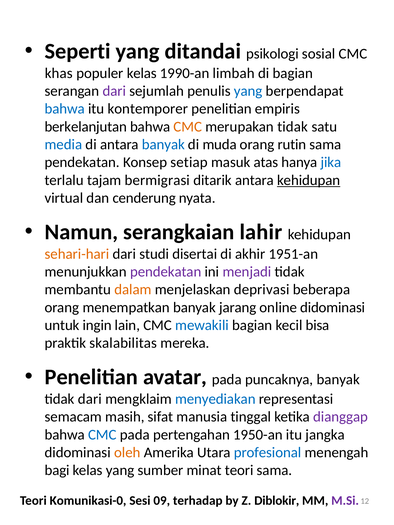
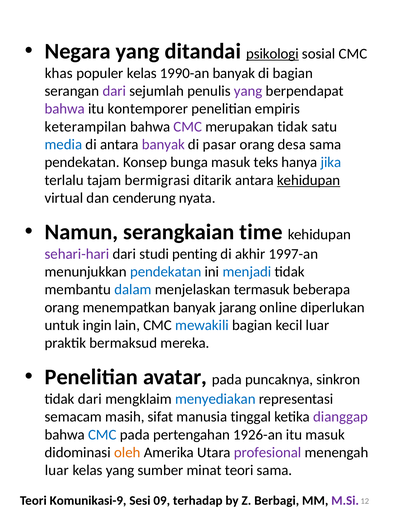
Seperti: Seperti -> Negara
psikologi underline: none -> present
1990-an limbah: limbah -> banyak
yang at (248, 91) colour: blue -> purple
bahwa at (65, 109) colour: blue -> purple
berkelanjutan: berkelanjutan -> keterampilan
CMC at (188, 127) colour: orange -> purple
banyak at (163, 145) colour: blue -> purple
muda: muda -> pasar
rutin: rutin -> desa
setiap: setiap -> bunga
atas: atas -> teks
lahir: lahir -> time
sehari-hari colour: orange -> purple
disertai: disertai -> penting
1951-an: 1951-an -> 1997-an
pendekatan at (166, 272) colour: purple -> blue
menjadi colour: purple -> blue
dalam colour: orange -> blue
deprivasi: deprivasi -> termasuk
online didominasi: didominasi -> diperlukan
kecil bisa: bisa -> luar
skalabilitas: skalabilitas -> bermaksud
puncaknya banyak: banyak -> sinkron
1950-an: 1950-an -> 1926-an
itu jangka: jangka -> masuk
profesional colour: blue -> purple
bagi at (57, 471): bagi -> luar
Komunikasi-0: Komunikasi-0 -> Komunikasi-9
Diblokir: Diblokir -> Berbagi
